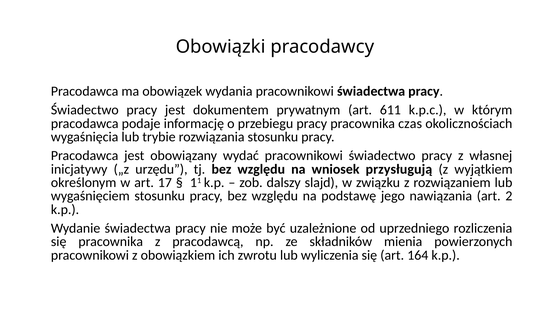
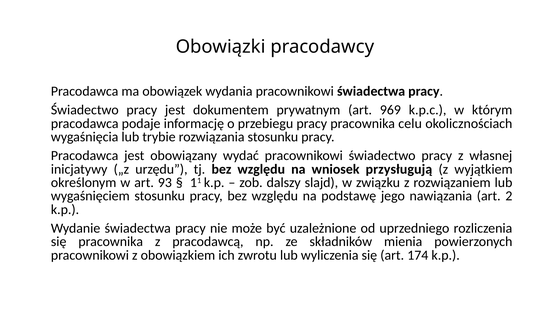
611: 611 -> 969
czas: czas -> celu
17: 17 -> 93
164: 164 -> 174
